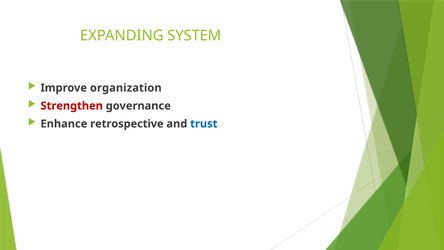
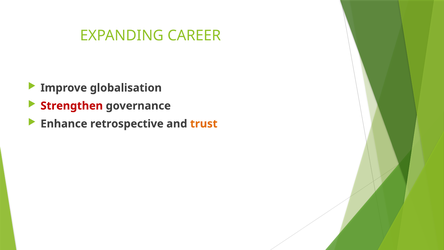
SYSTEM: SYSTEM -> CAREER
organization: organization -> globalisation
trust colour: blue -> orange
